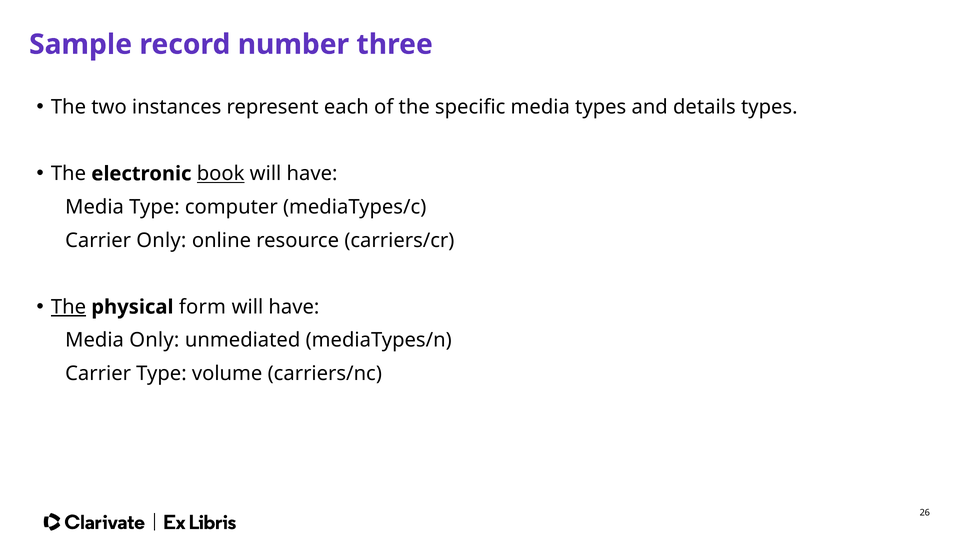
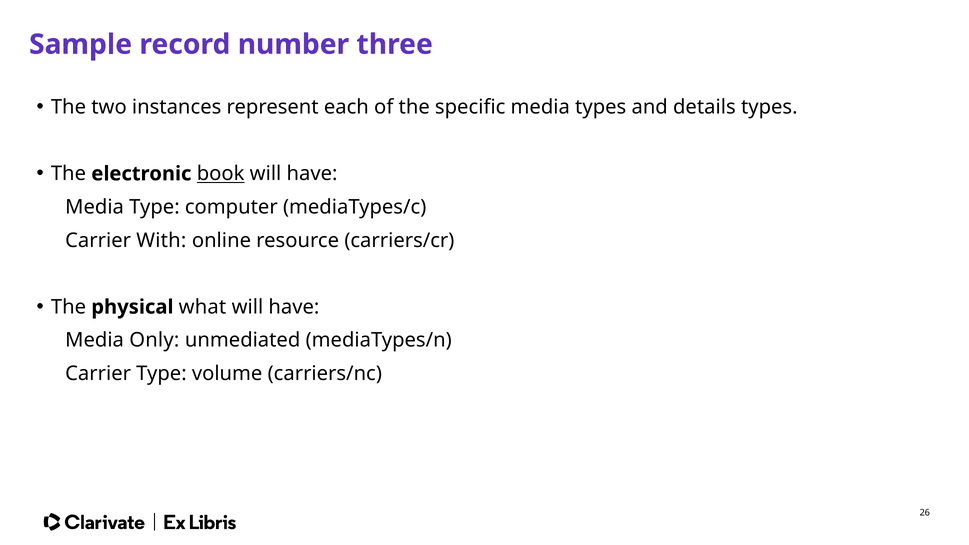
Carrier Only: Only -> With
The at (68, 307) underline: present -> none
form: form -> what
